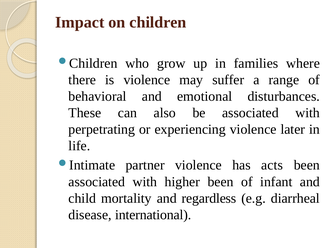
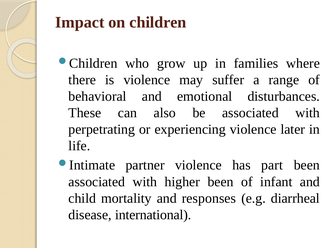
acts: acts -> part
regardless: regardless -> responses
